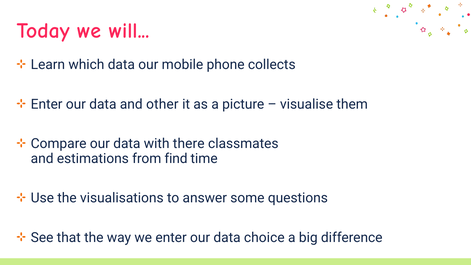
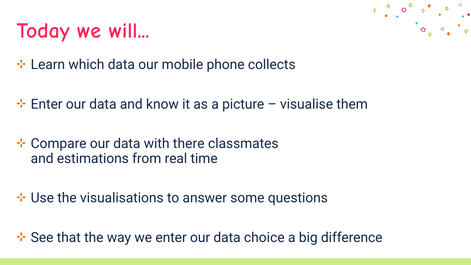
other: other -> know
find: find -> real
